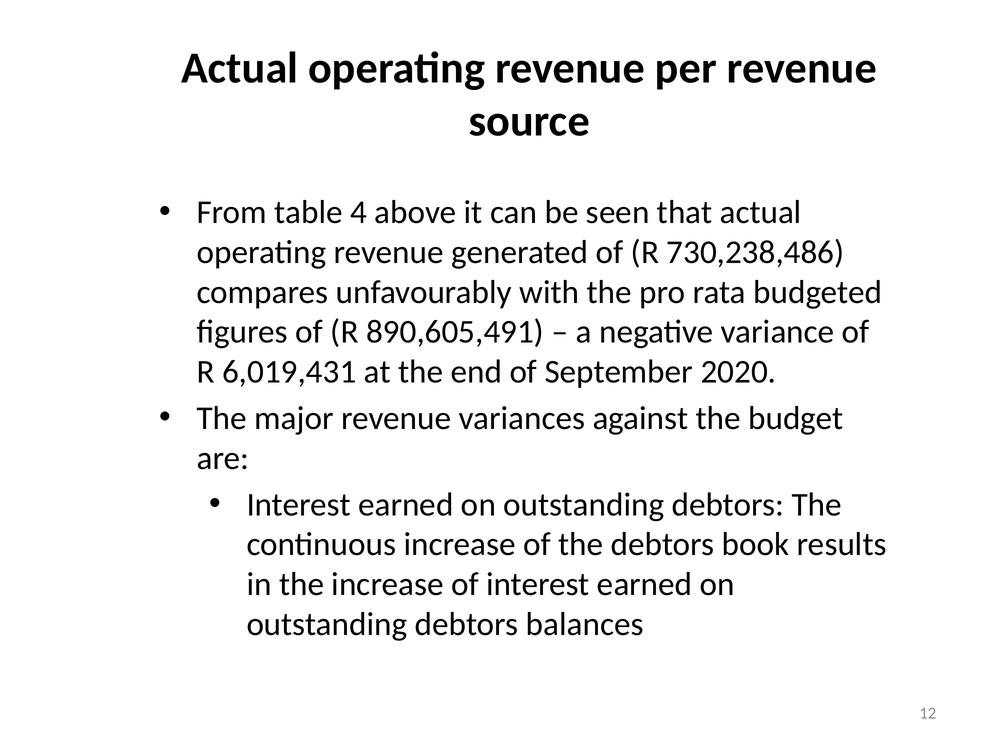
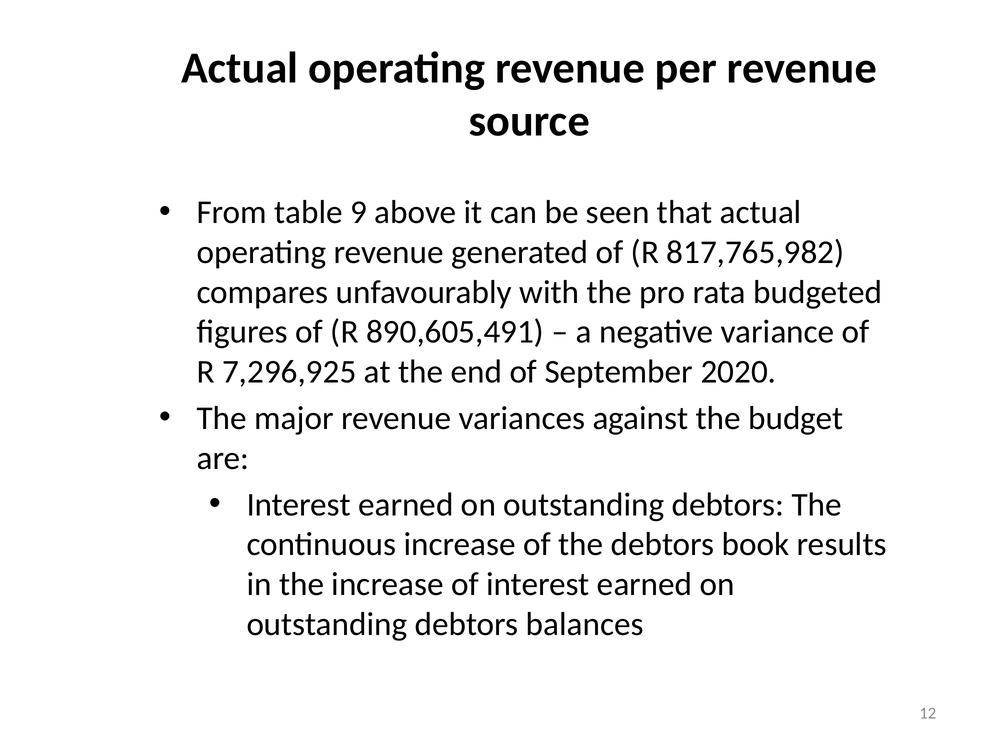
4: 4 -> 9
730,238,486: 730,238,486 -> 817,765,982
6,019,431: 6,019,431 -> 7,296,925
